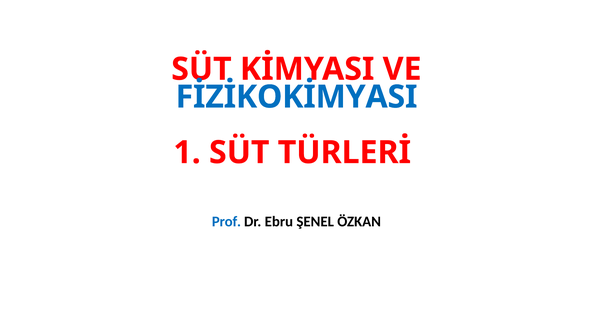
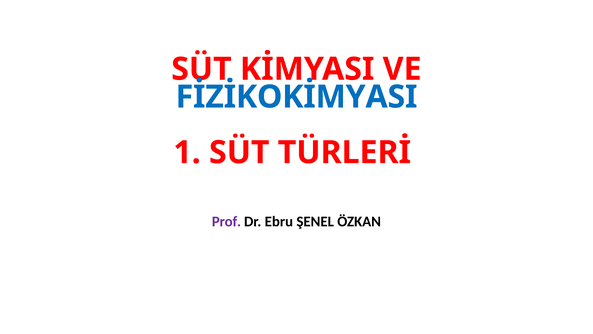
Prof colour: blue -> purple
